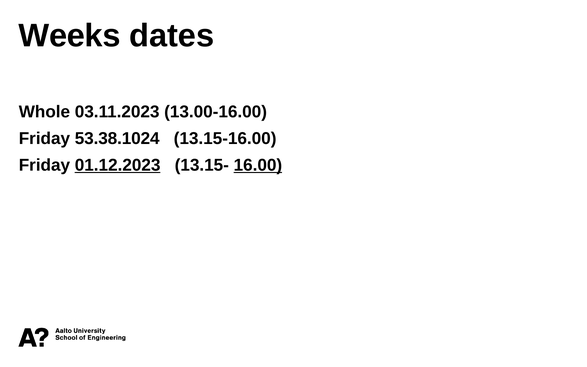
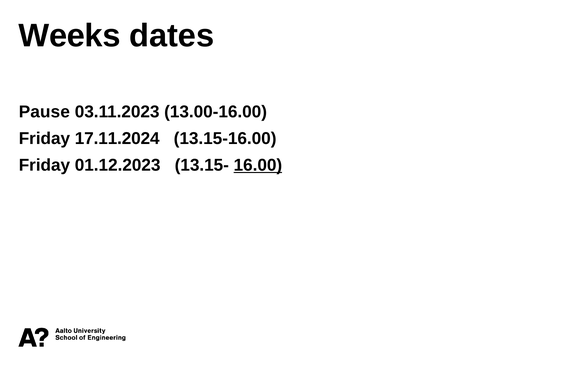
Whole: Whole -> Pause
53.38.1024: 53.38.1024 -> 17.11.2024
01.12.2023 underline: present -> none
